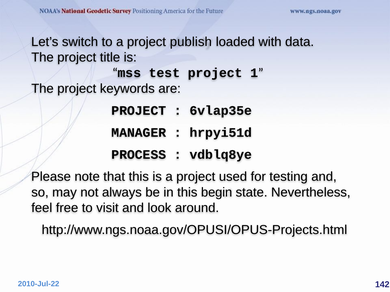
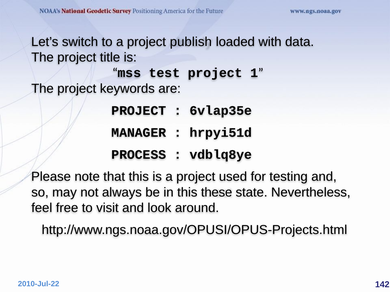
begin: begin -> these
